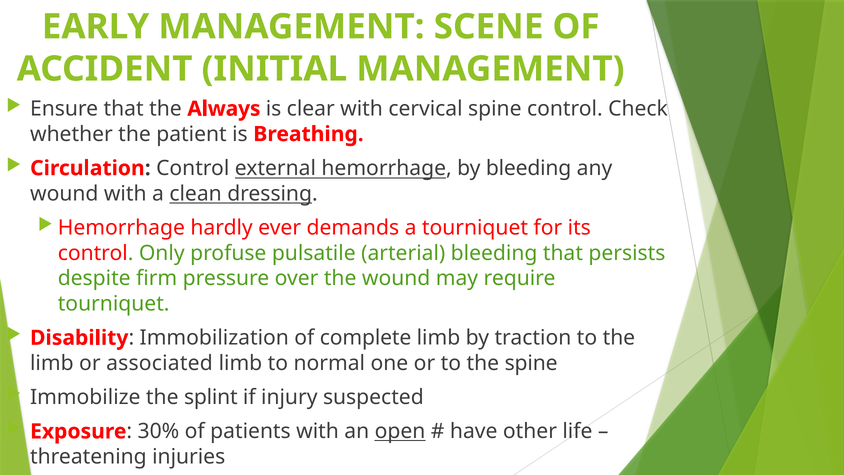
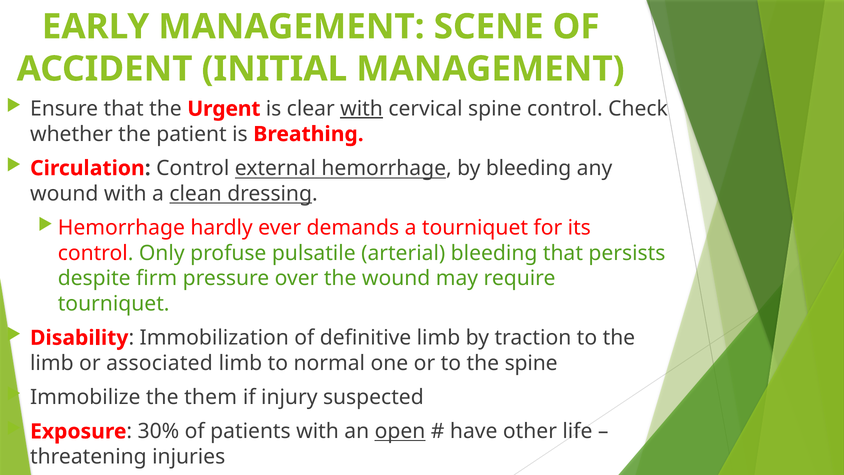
Always: Always -> Urgent
with at (362, 109) underline: none -> present
complete: complete -> definitive
splint: splint -> them
